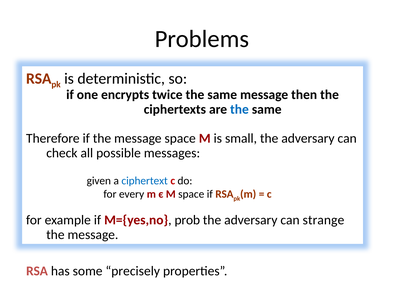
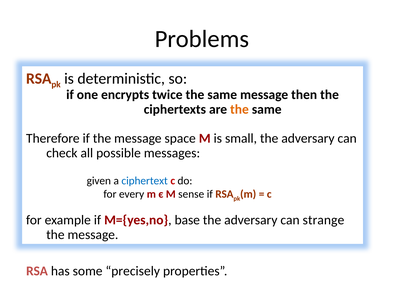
the at (239, 109) colour: blue -> orange
M space: space -> sense
prob: prob -> base
